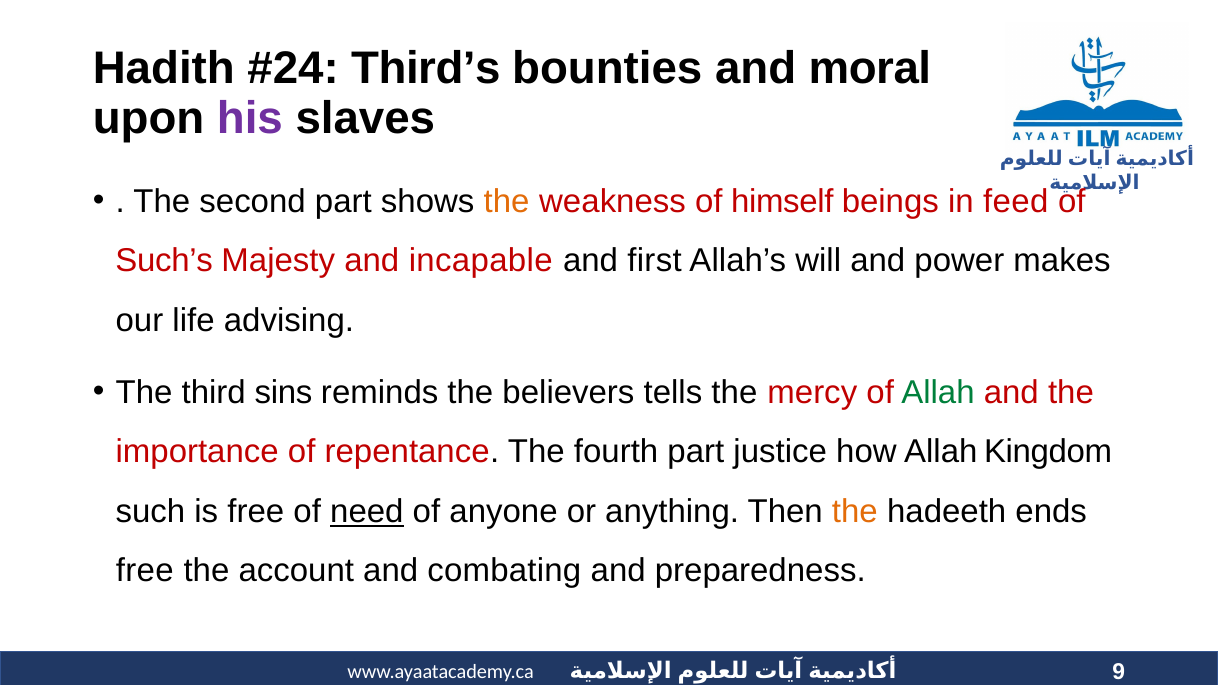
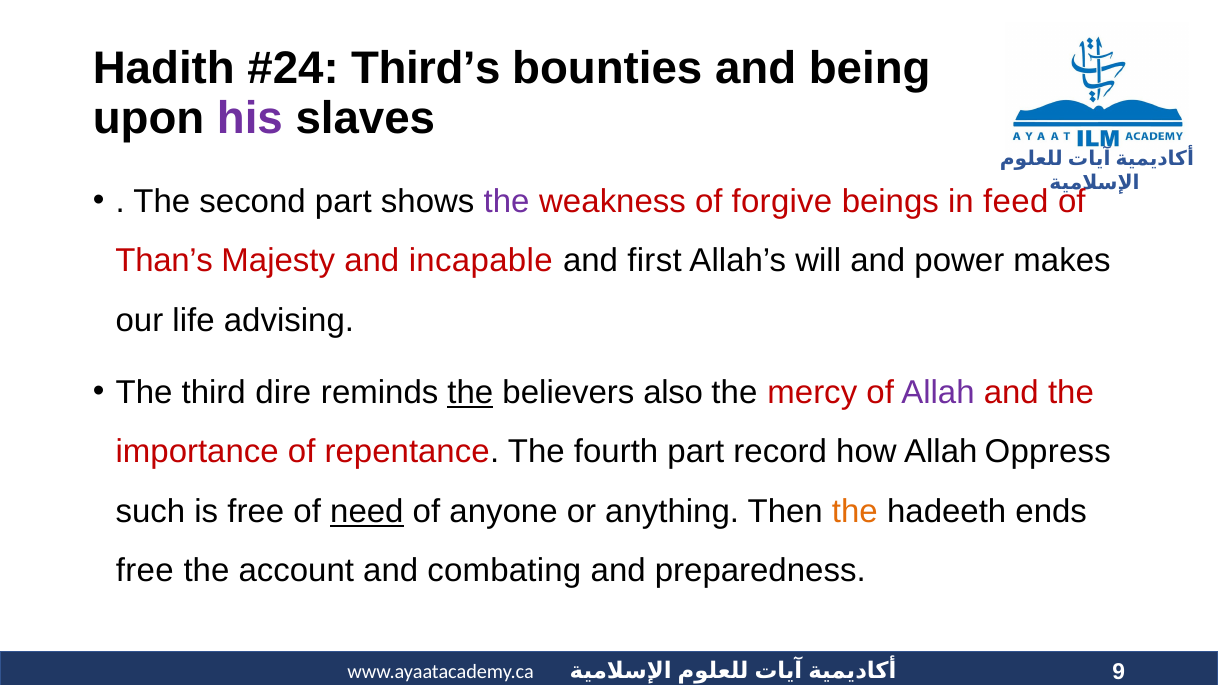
moral: moral -> being
the at (507, 202) colour: orange -> purple
himself: himself -> forgive
Such’s: Such’s -> Than’s
sins: sins -> dire
the at (470, 393) underline: none -> present
tells: tells -> also
Allah at (938, 393) colour: green -> purple
justice: justice -> record
Kingdom: Kingdom -> Oppress
